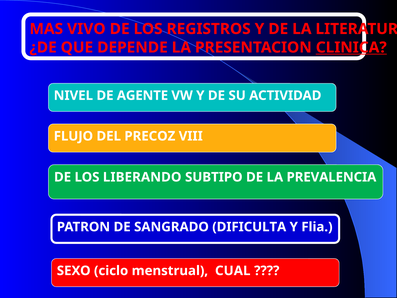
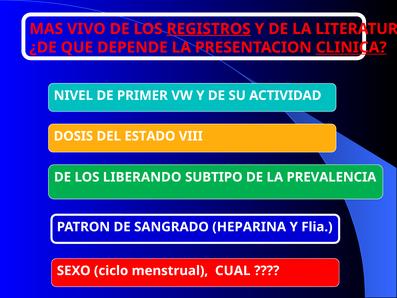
REGISTROS underline: none -> present
AGENTE: AGENTE -> PRIMER
FLUJO: FLUJO -> DOSIS
PRECOZ: PRECOZ -> ESTADO
DIFICULTA: DIFICULTA -> HEPARINA
